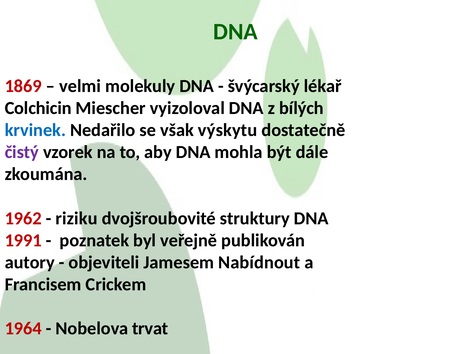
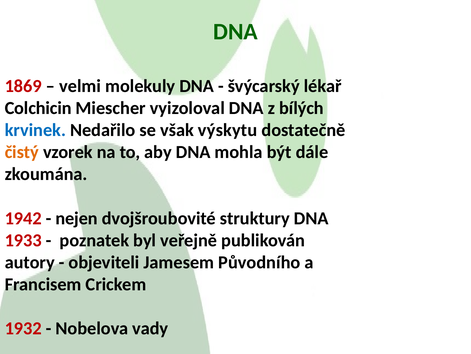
čistý colour: purple -> orange
1962: 1962 -> 1942
riziku: riziku -> nejen
1991: 1991 -> 1933
Nabídnout: Nabídnout -> Původního
1964: 1964 -> 1932
trvat: trvat -> vady
